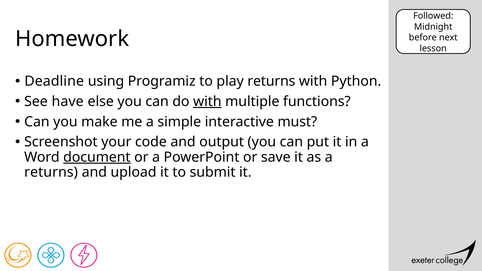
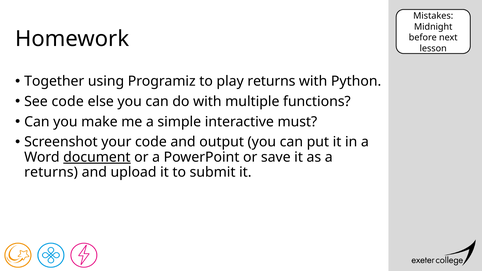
Followed: Followed -> Mistakes
Deadline: Deadline -> Together
See have: have -> code
with at (207, 102) underline: present -> none
